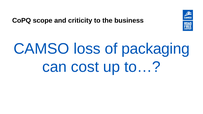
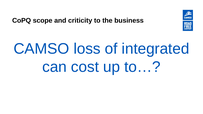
packaging: packaging -> integrated
